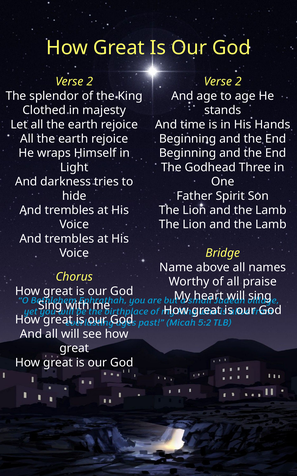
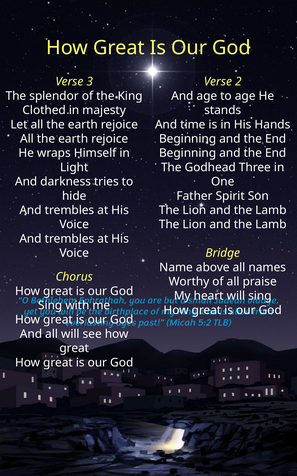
2 at (90, 82): 2 -> 3
